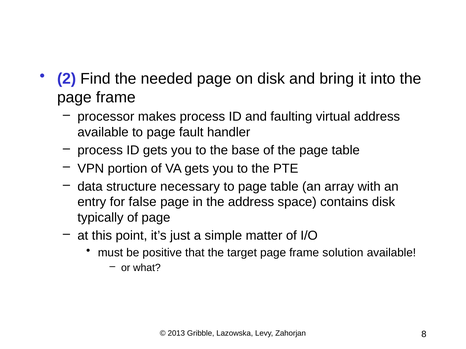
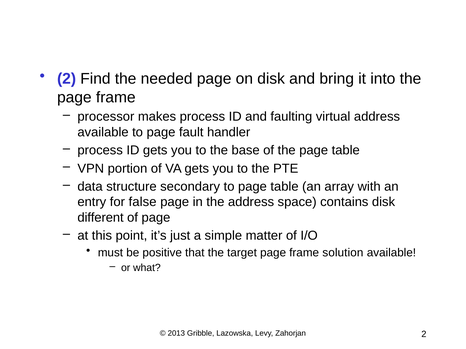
necessary: necessary -> secondary
typically: typically -> different
Zahorjan 8: 8 -> 2
